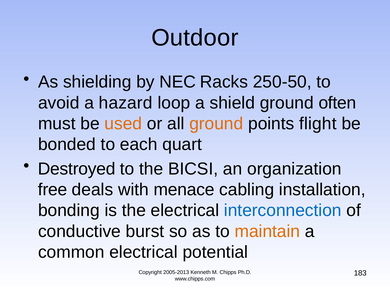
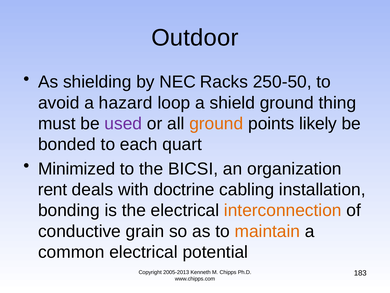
often: often -> thing
used colour: orange -> purple
flight: flight -> likely
Destroyed: Destroyed -> Minimized
free: free -> rent
menace: menace -> doctrine
interconnection colour: blue -> orange
burst: burst -> grain
